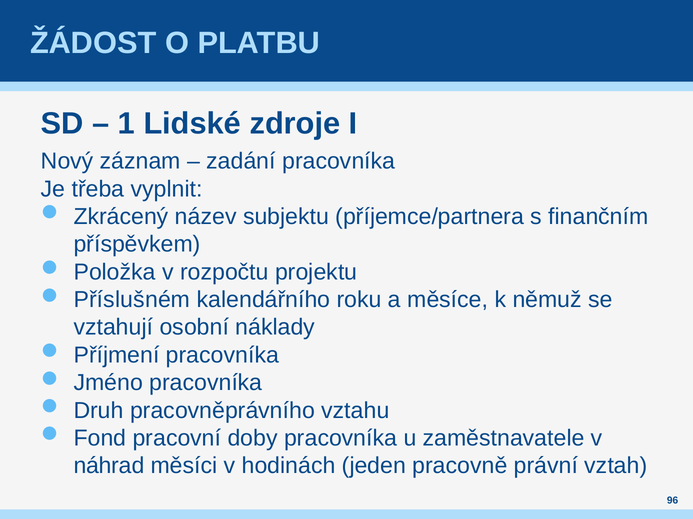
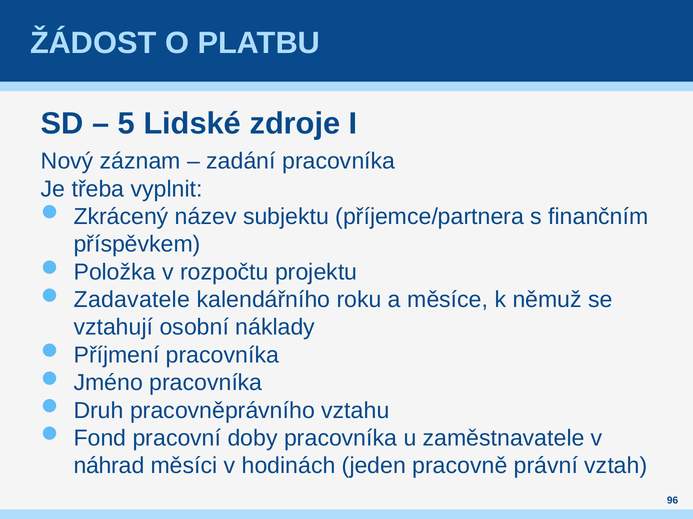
1: 1 -> 5
Příslušném: Příslušném -> Zadavatele
